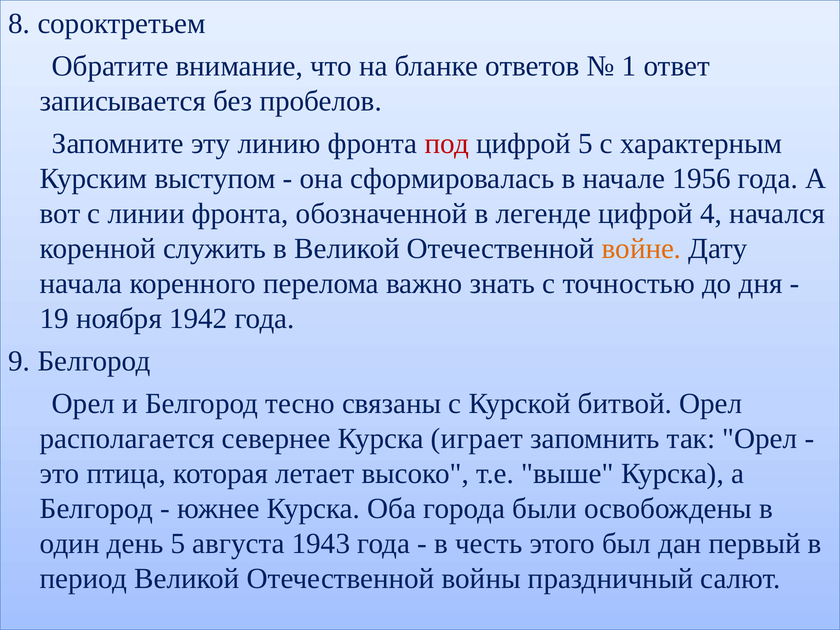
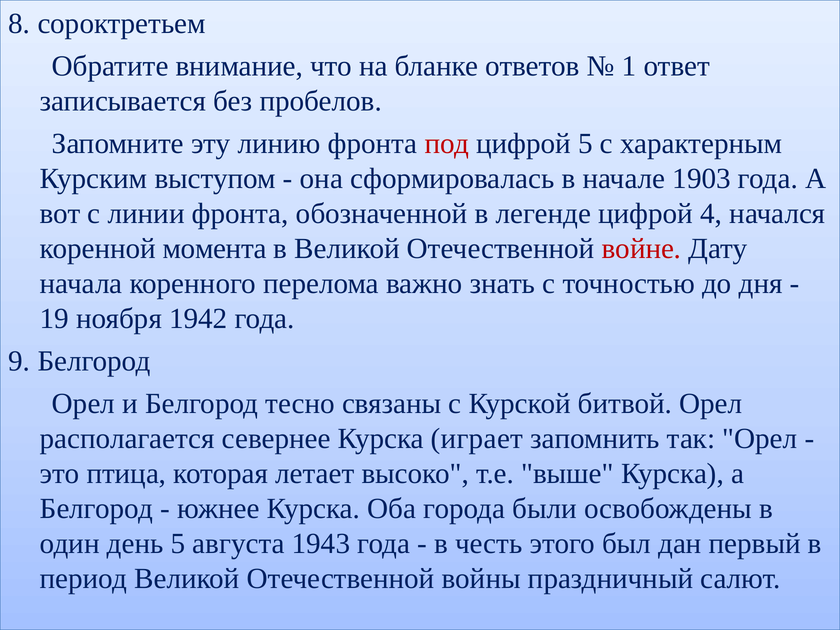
1956: 1956 -> 1903
служить: служить -> момента
войне colour: orange -> red
